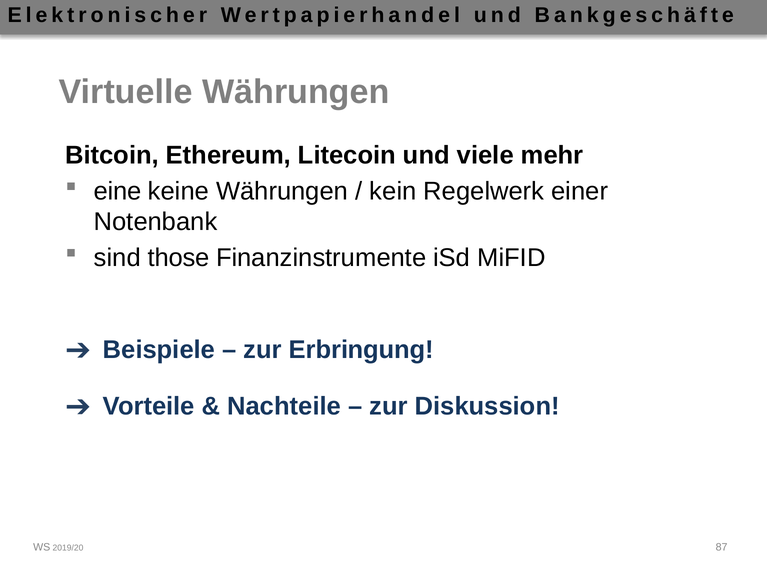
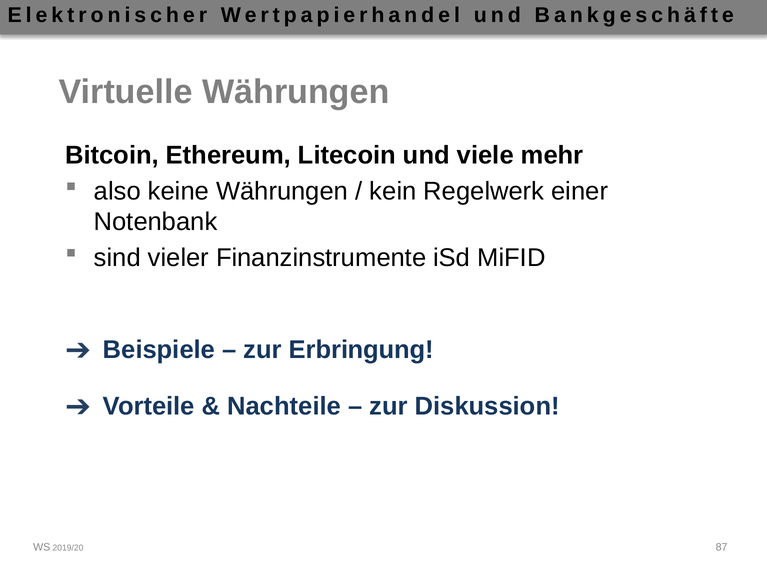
eine: eine -> also
those: those -> vieler
